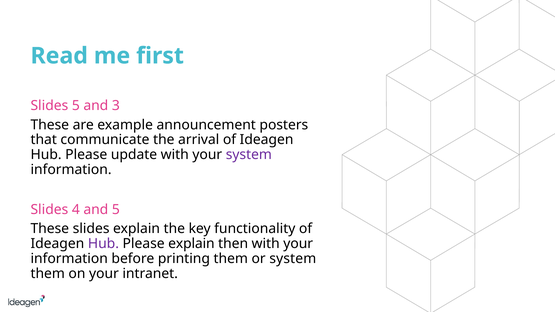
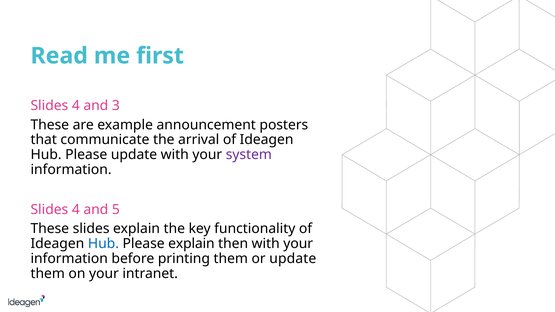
5 at (76, 106): 5 -> 4
Hub at (103, 244) colour: purple -> blue
or system: system -> update
